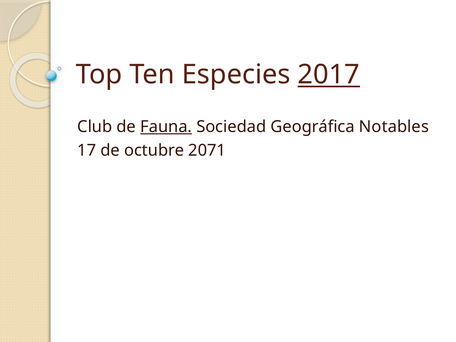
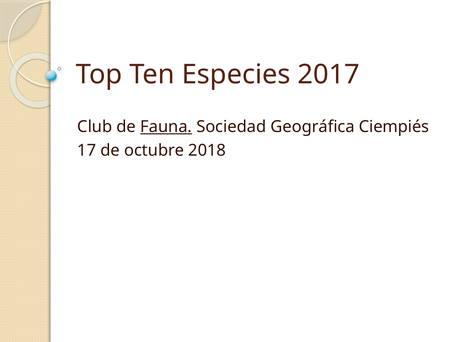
2017 underline: present -> none
Notables: Notables -> Ciempiés
2071: 2071 -> 2018
